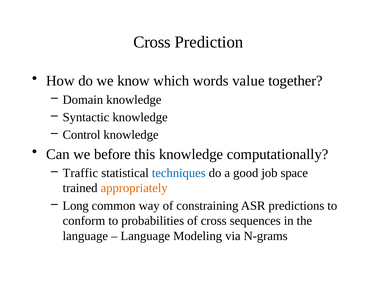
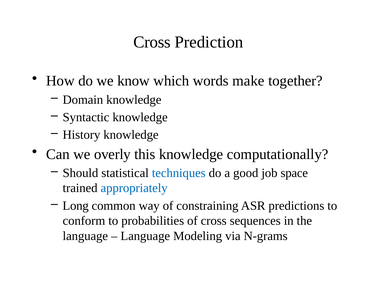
value: value -> make
Control: Control -> History
before: before -> overly
Traffic: Traffic -> Should
appropriately colour: orange -> blue
